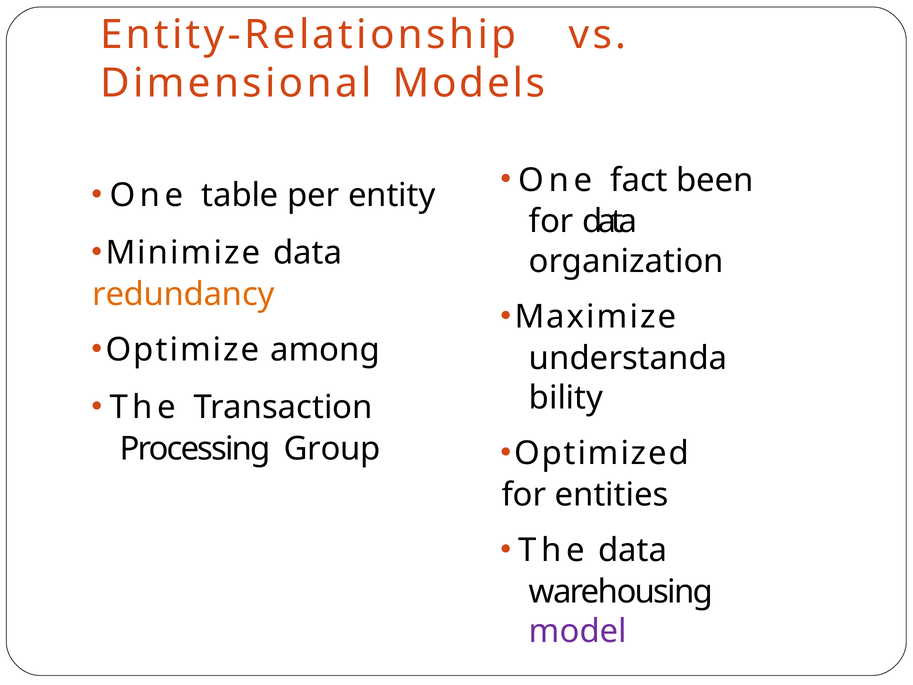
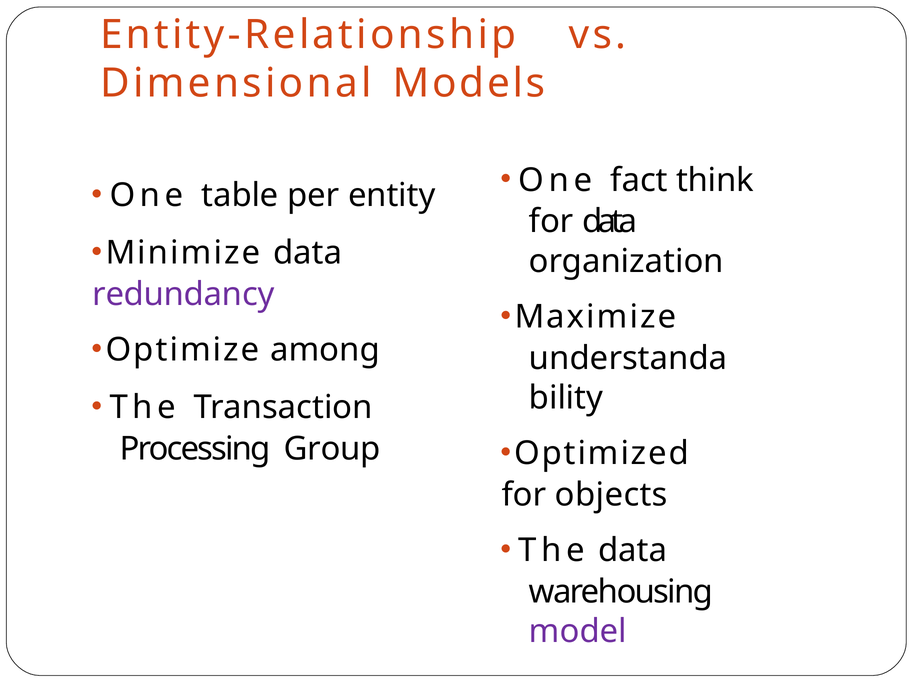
been: been -> think
redundancy colour: orange -> purple
entities: entities -> objects
